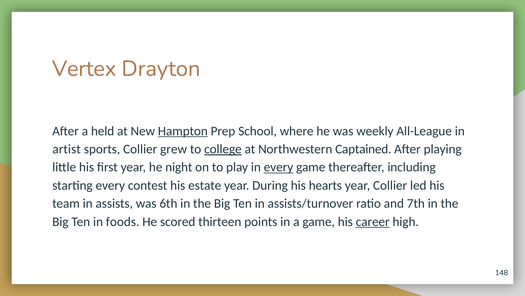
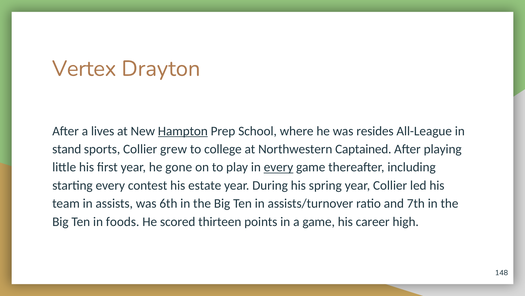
held: held -> lives
weekly: weekly -> resides
artist: artist -> stand
college underline: present -> none
night: night -> gone
hearts: hearts -> spring
career underline: present -> none
